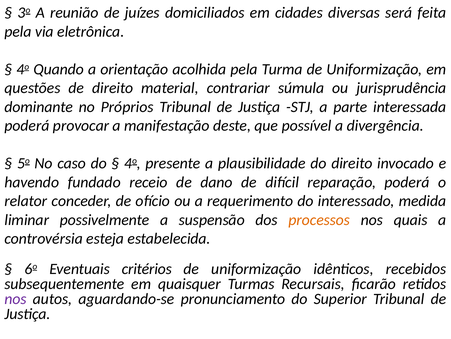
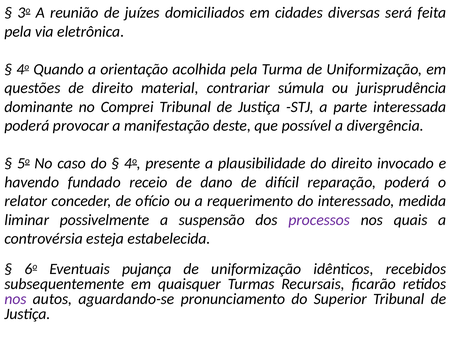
Próprios: Próprios -> Comprei
processos colour: orange -> purple
critérios: critérios -> pujança
